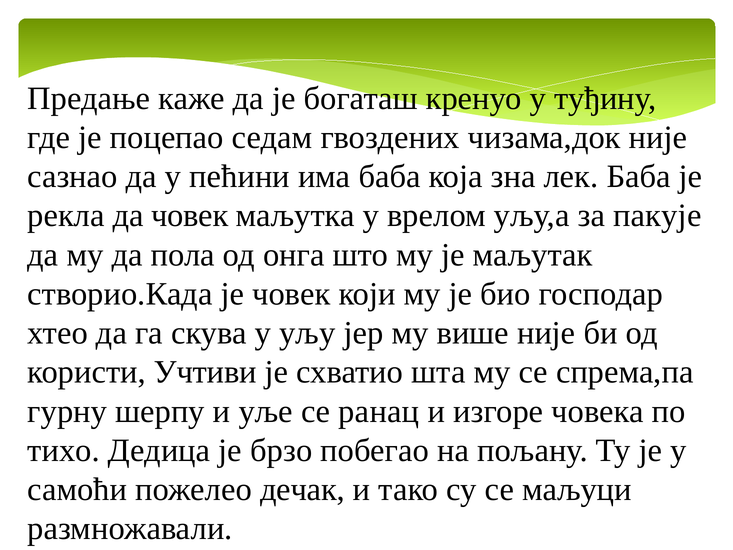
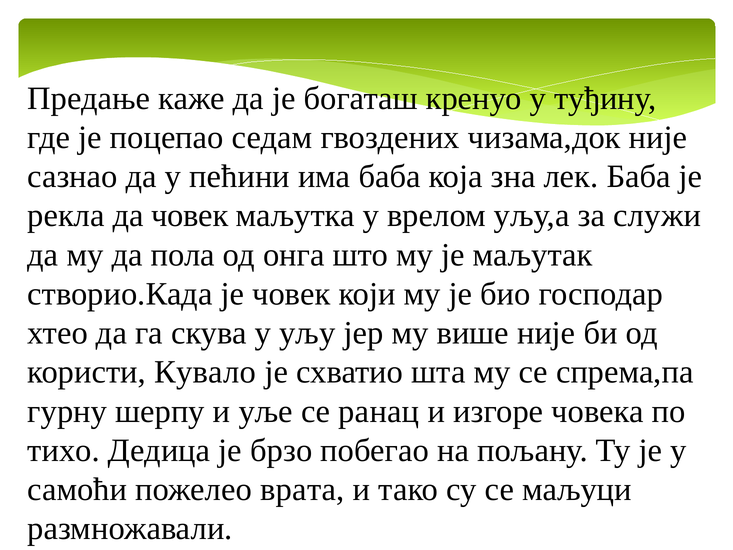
пакује: пакује -> служи
Учтиви: Учтиви -> Кувало
дечак: дечак -> врата
